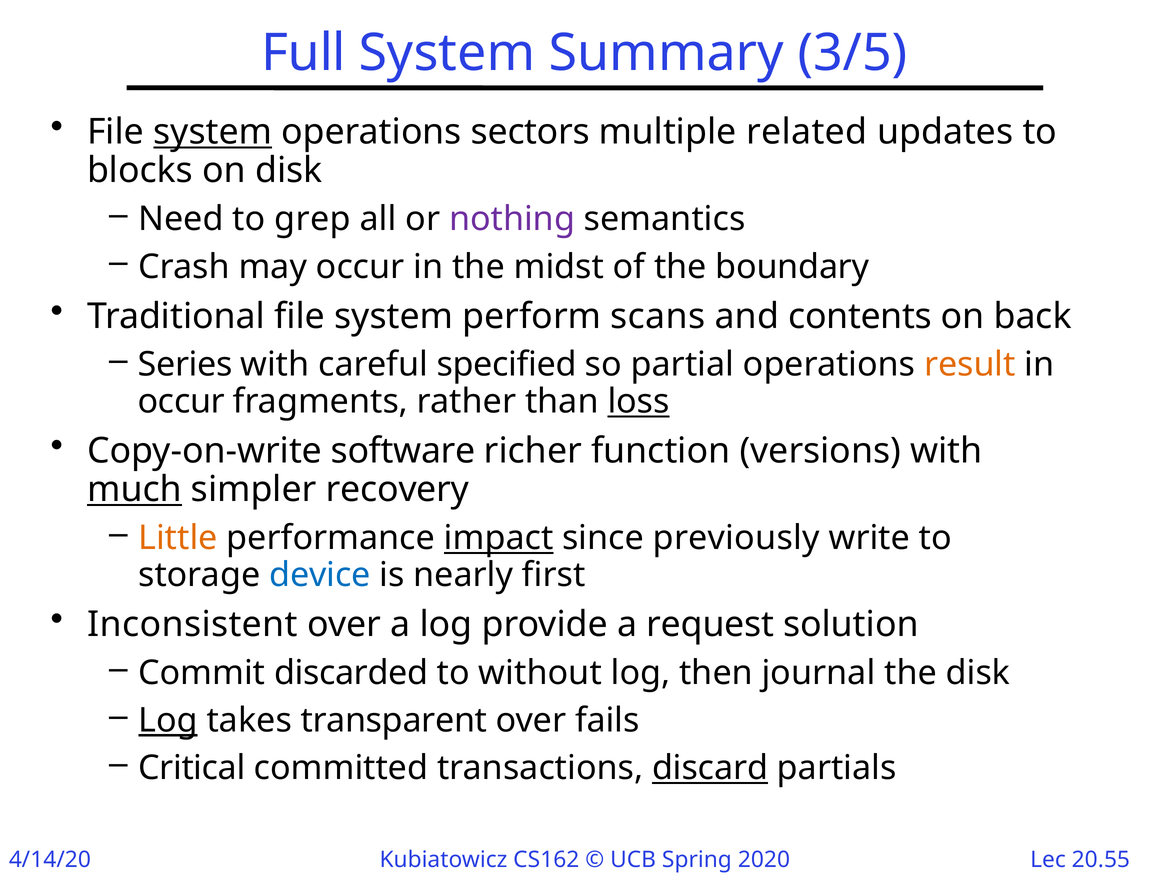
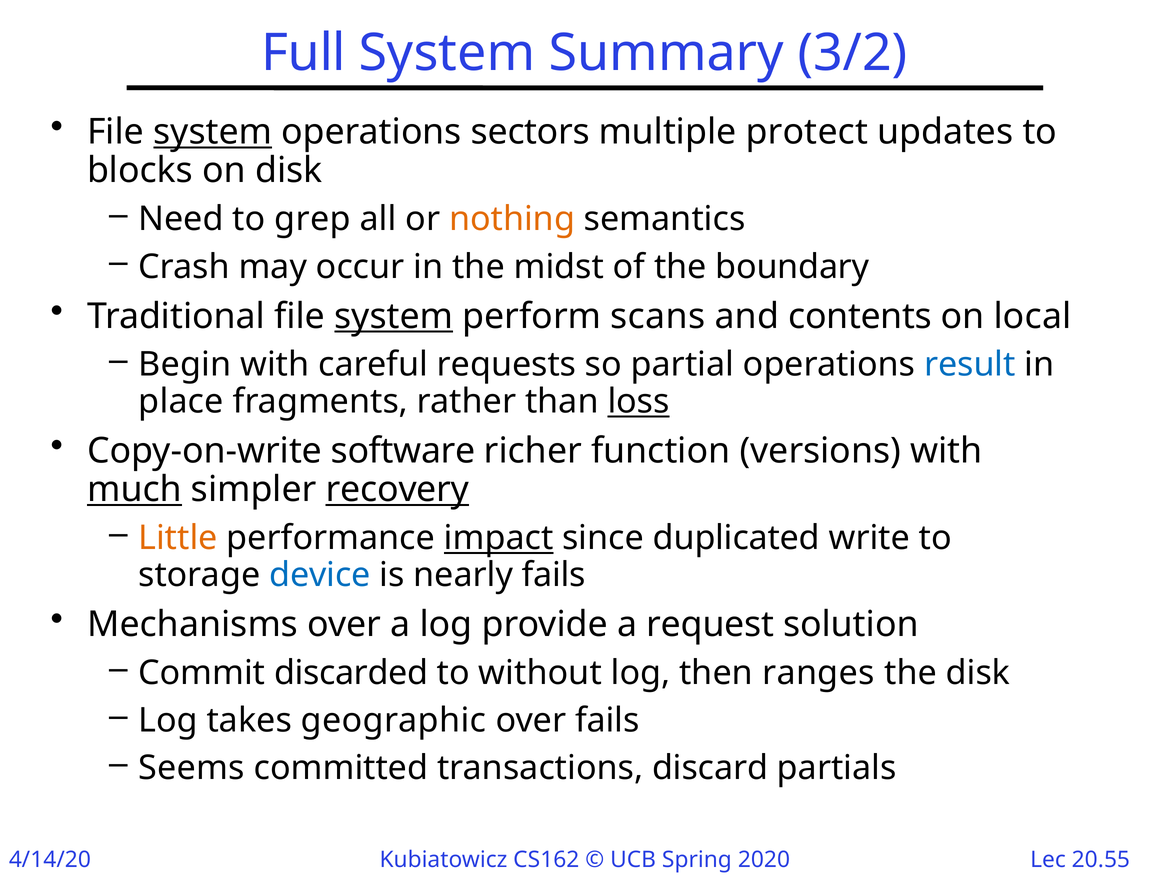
3/5: 3/5 -> 3/2
related: related -> protect
nothing colour: purple -> orange
system at (394, 316) underline: none -> present
back: back -> local
Series: Series -> Begin
specified: specified -> requests
result colour: orange -> blue
occur at (181, 401): occur -> place
recovery underline: none -> present
previously: previously -> duplicated
nearly first: first -> fails
Inconsistent: Inconsistent -> Mechanisms
journal: journal -> ranges
Log at (168, 720) underline: present -> none
transparent: transparent -> geographic
Critical: Critical -> Seems
discard underline: present -> none
